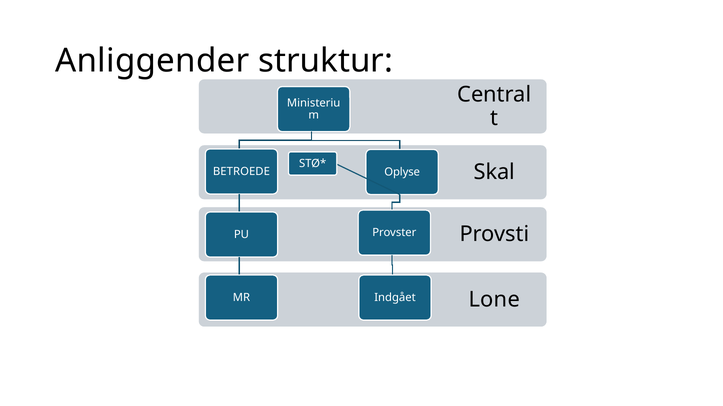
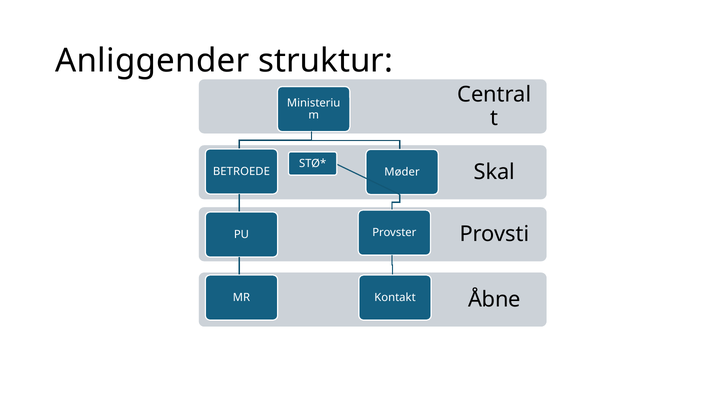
Oplyse: Oplyse -> Møder
Lone: Lone -> Åbne
Indgået: Indgået -> Kontakt
